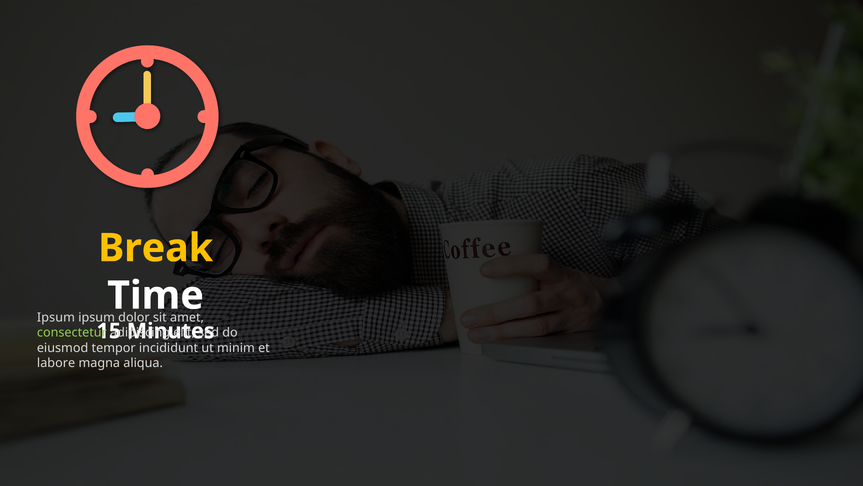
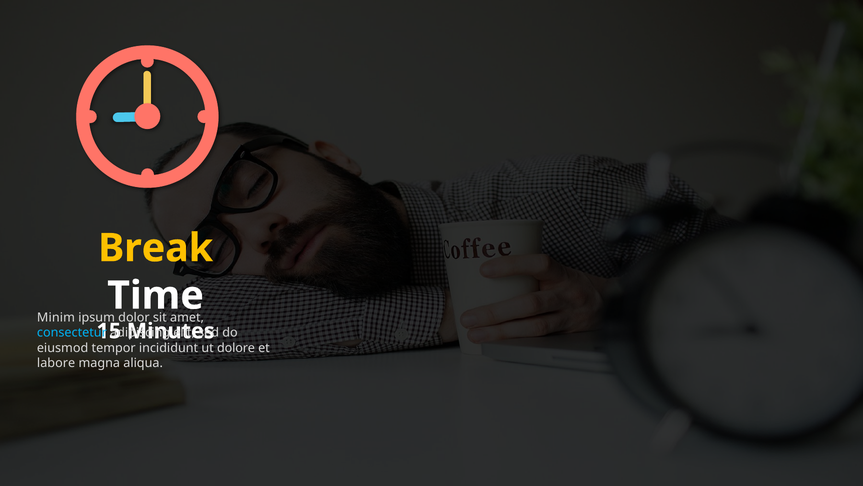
Ipsum at (56, 317): Ipsum -> Minim
consectetur colour: light green -> light blue
minim: minim -> dolore
